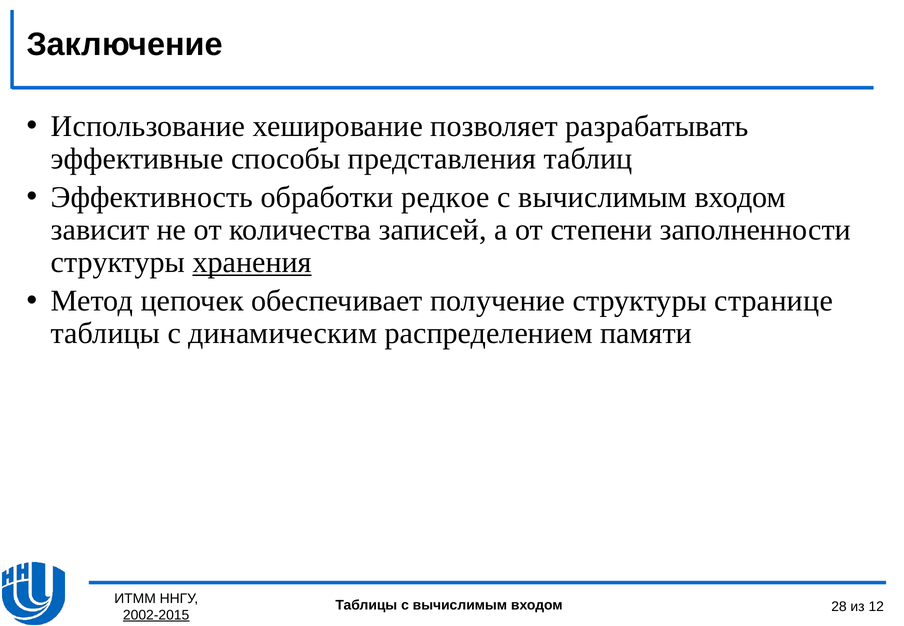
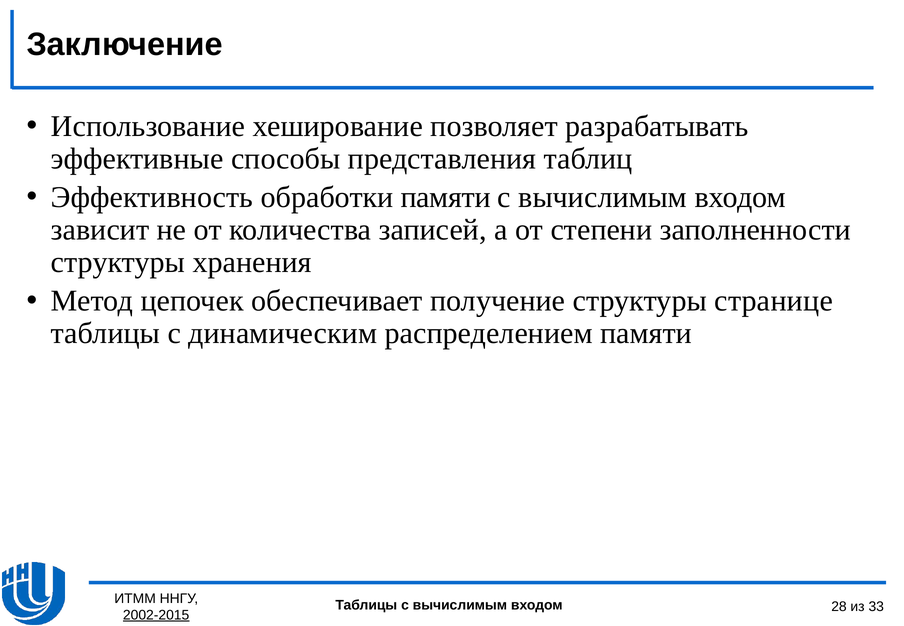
обработки редкое: редкое -> памяти
хранения underline: present -> none
12: 12 -> 33
